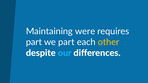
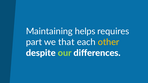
were: were -> helps
we part: part -> that
our colour: light blue -> light green
